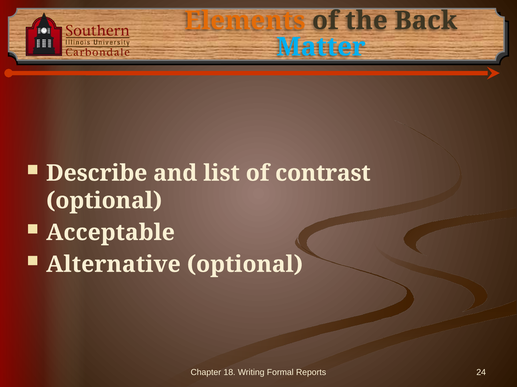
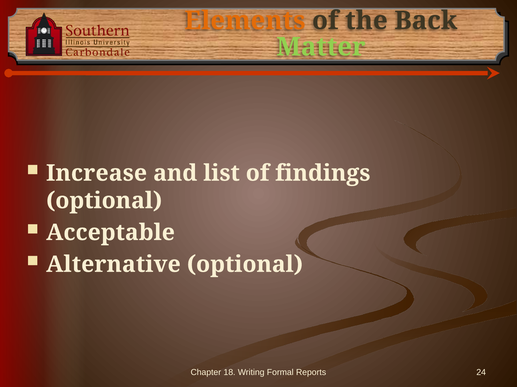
Matter colour: light blue -> light green
Describe: Describe -> Increase
contrast: contrast -> findings
